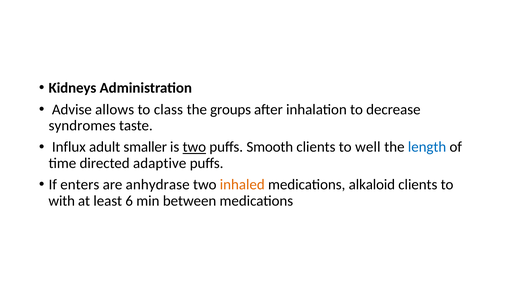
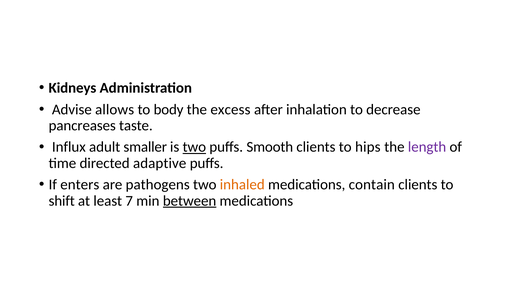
class: class -> body
groups: groups -> excess
syndromes: syndromes -> pancreases
well: well -> hips
length colour: blue -> purple
anhydrase: anhydrase -> pathogens
alkaloid: alkaloid -> contain
with: with -> shift
6: 6 -> 7
between underline: none -> present
